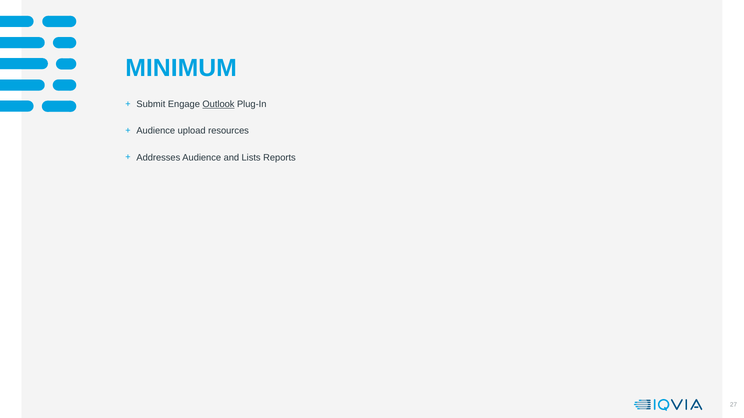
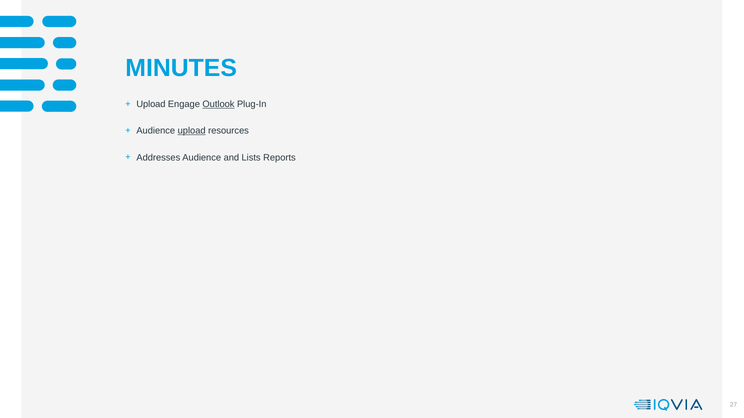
MINIMUM: MINIMUM -> MINUTES
Submit at (151, 104): Submit -> Upload
upload at (192, 131) underline: none -> present
